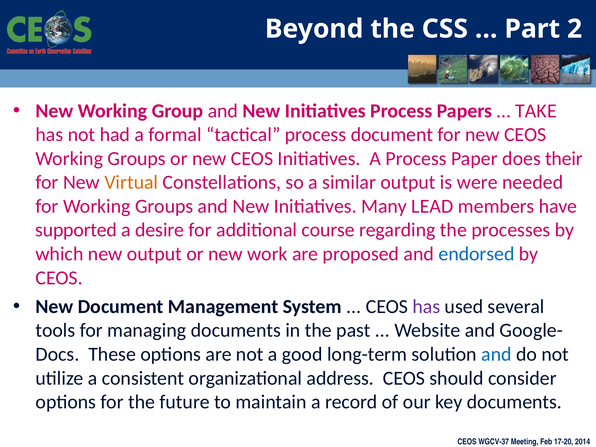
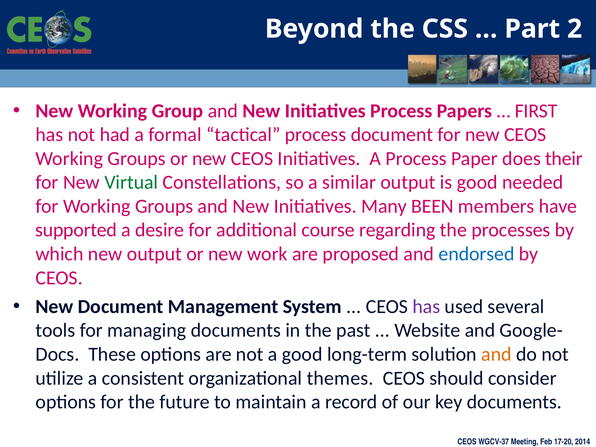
TAKE: TAKE -> FIRST
Virtual colour: orange -> green
is were: were -> good
LEAD: LEAD -> BEEN
and at (496, 354) colour: blue -> orange
address: address -> themes
